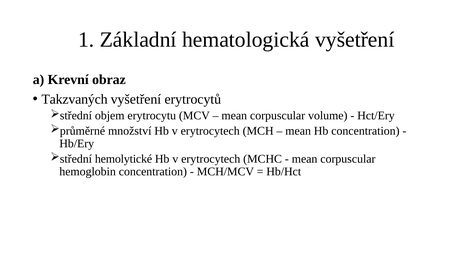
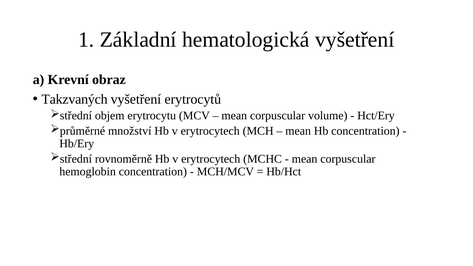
hemolytické: hemolytické -> rovnoměrně
